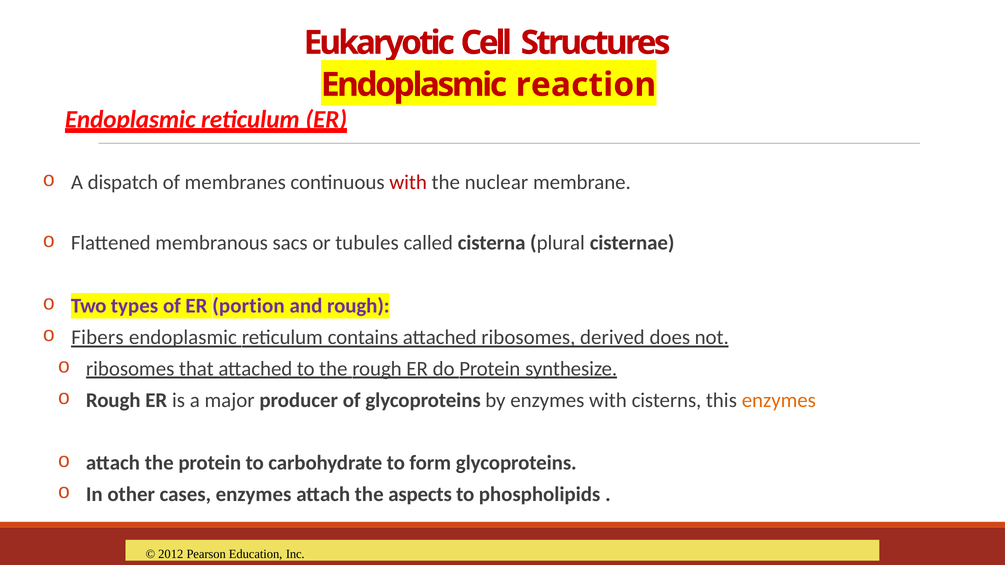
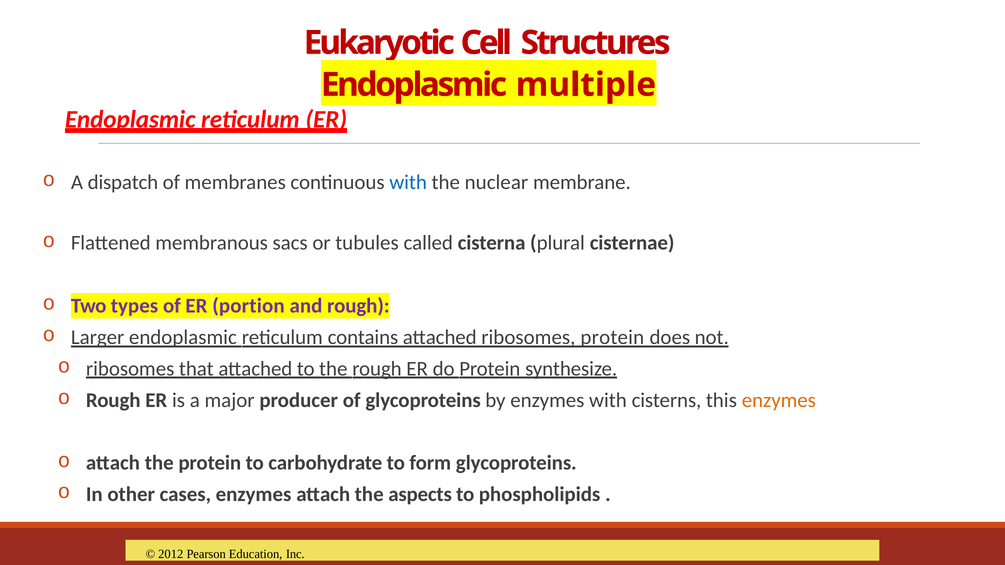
reaction: reaction -> multiple
with at (408, 183) colour: red -> blue
Fibers: Fibers -> Larger
ribosomes derived: derived -> protein
